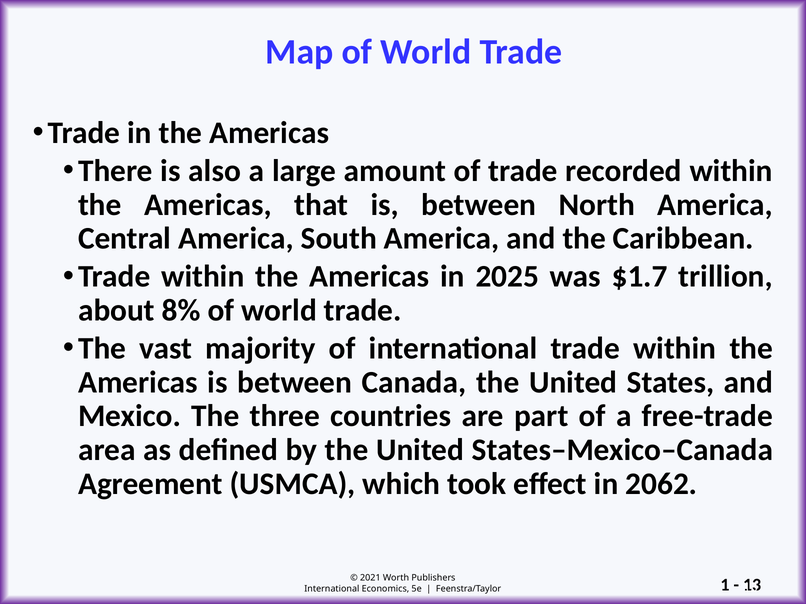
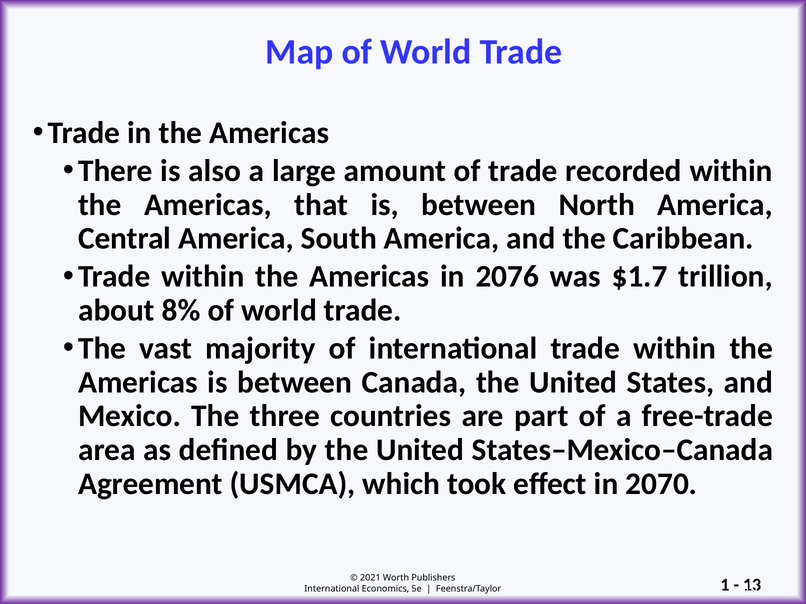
2025: 2025 -> 2076
2062: 2062 -> 2070
